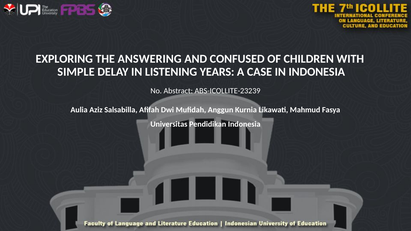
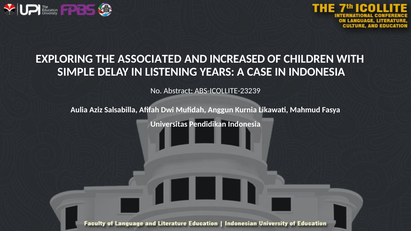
ANSWERING: ANSWERING -> ASSOCIATED
CONFUSED: CONFUSED -> INCREASED
